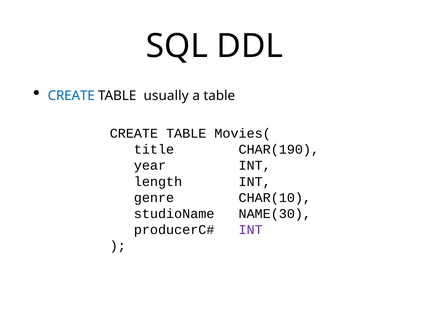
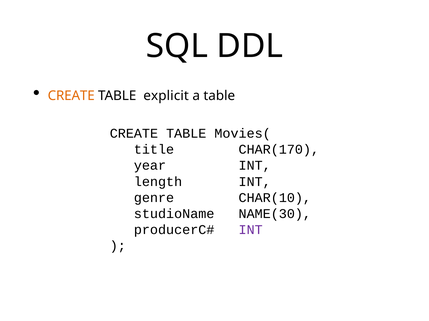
CREATE at (71, 96) colour: blue -> orange
usually: usually -> explicit
CHAR(190: CHAR(190 -> CHAR(170
